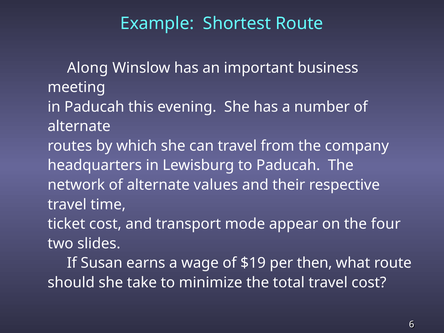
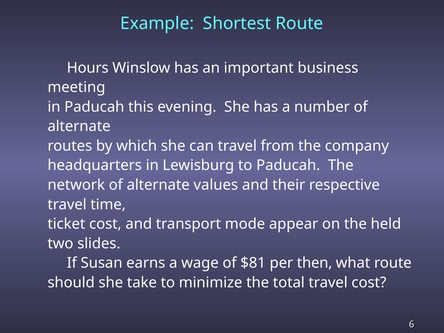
Along: Along -> Hours
four: four -> held
$19: $19 -> $81
